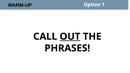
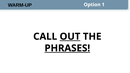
PHRASES underline: none -> present
